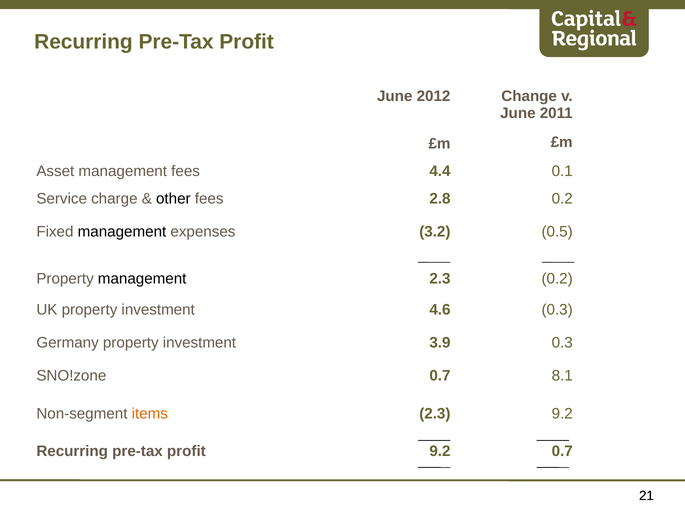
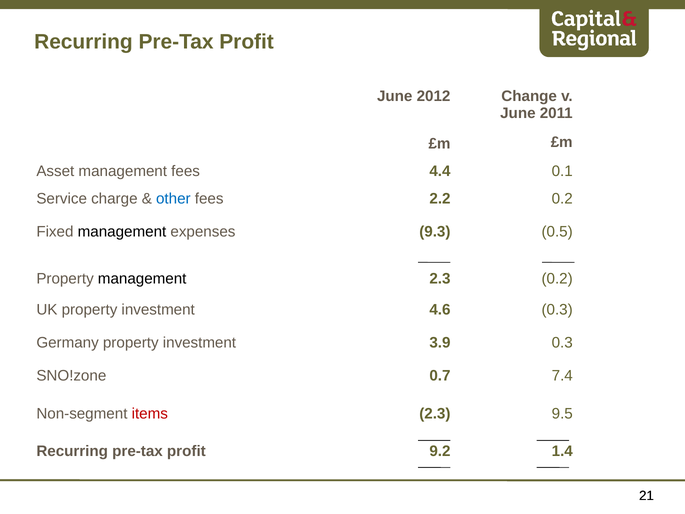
other colour: black -> blue
2.8: 2.8 -> 2.2
3.2: 3.2 -> 9.3
8.1: 8.1 -> 7.4
items colour: orange -> red
2.3 9.2: 9.2 -> 9.5
9.2 0.7: 0.7 -> 1.4
